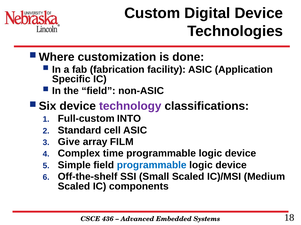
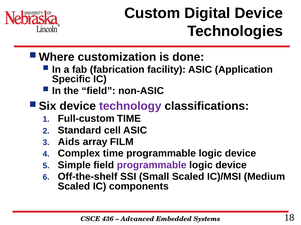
Full-custom INTO: INTO -> TIME
Give: Give -> Aids
programmable at (152, 166) colour: blue -> purple
